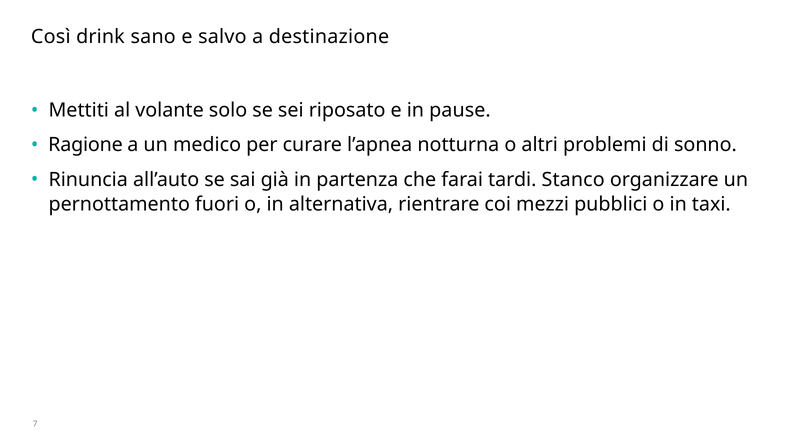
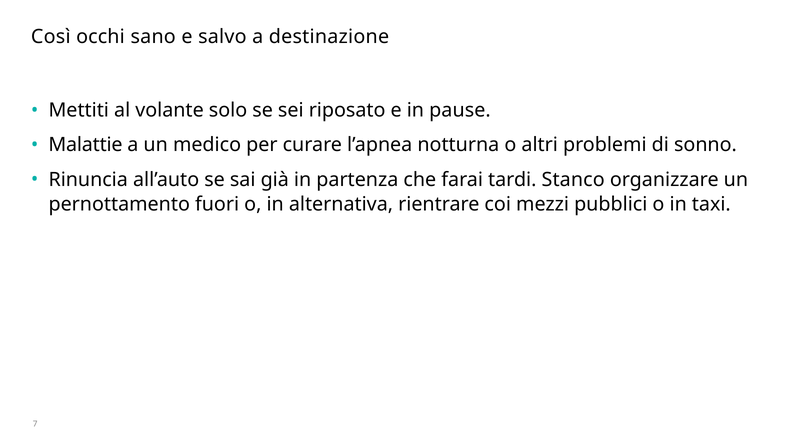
drink: drink -> occhi
Ragione: Ragione -> Malattie
